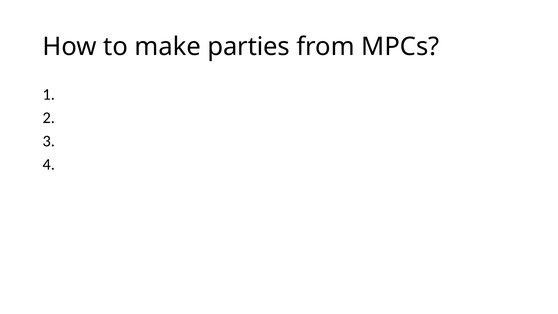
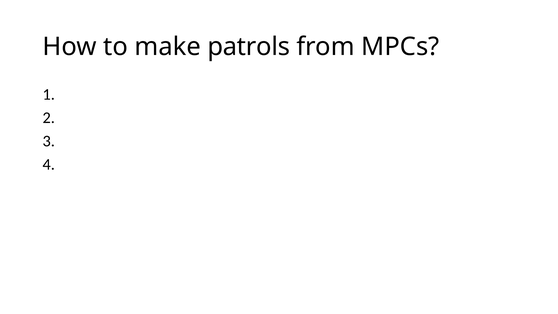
parties: parties -> patrols
